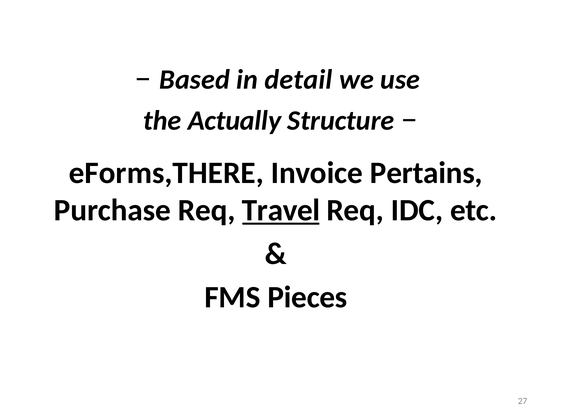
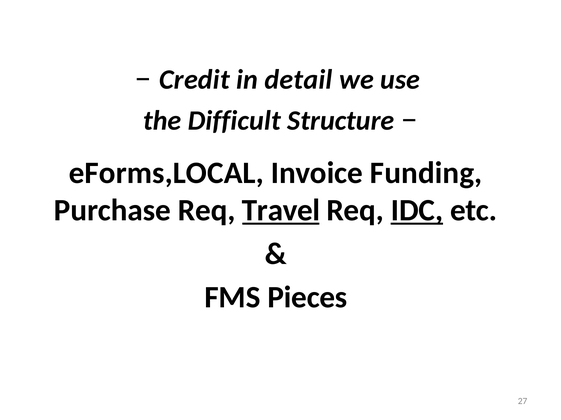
Based: Based -> Credit
Actually: Actually -> Difficult
eForms,THERE: eForms,THERE -> eForms,LOCAL
Pertains: Pertains -> Funding
IDC underline: none -> present
